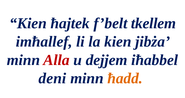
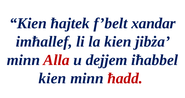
tkellem: tkellem -> xandar
deni at (52, 78): deni -> kien
ħadd colour: orange -> red
